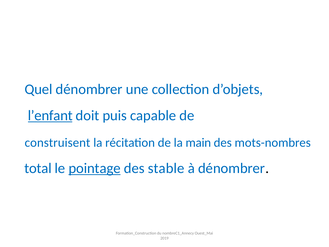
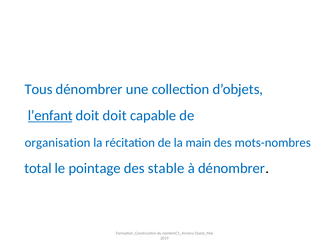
Quel: Quel -> Tous
doit puis: puis -> doit
construisent: construisent -> organisation
pointage underline: present -> none
